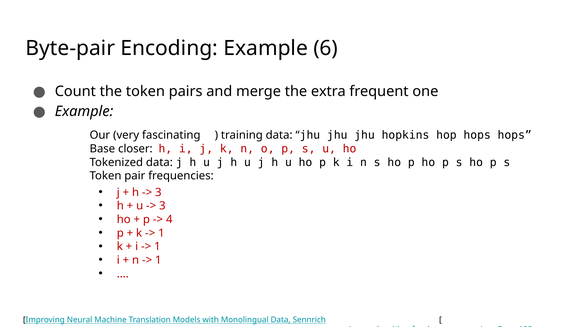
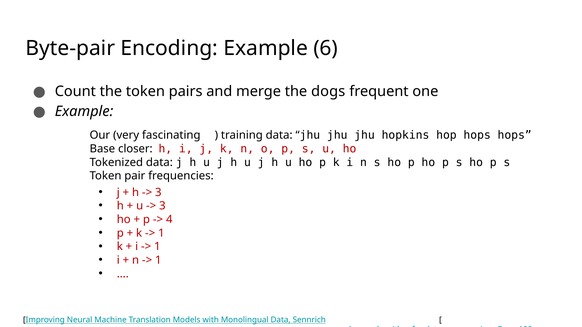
extra: extra -> dogs
